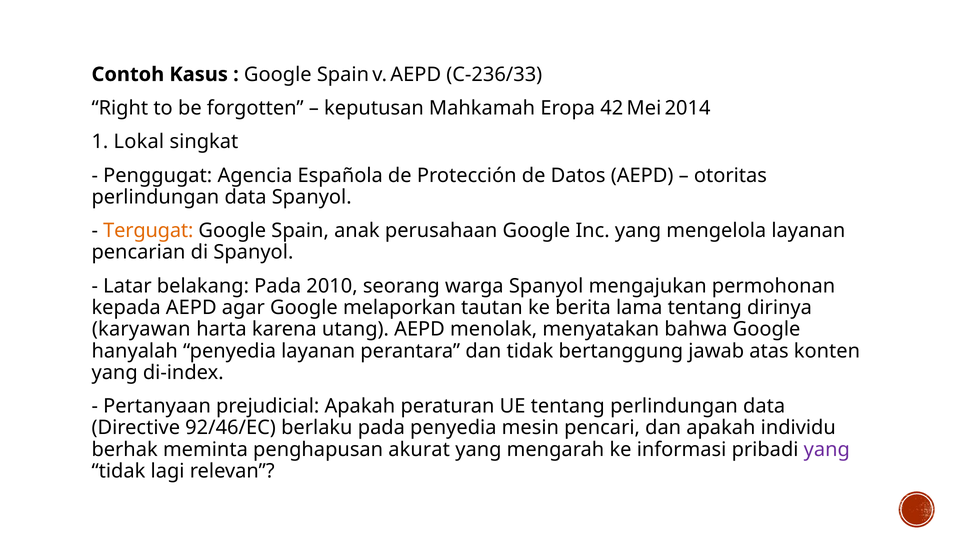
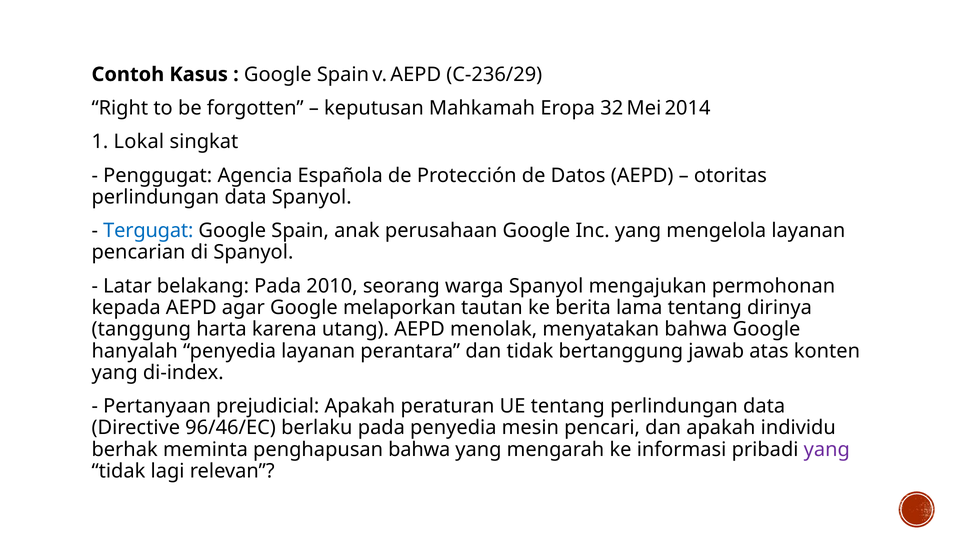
C‑236/33: C‑236/33 -> C‑236/29
42: 42 -> 32
Tergugat colour: orange -> blue
karyawan: karyawan -> tanggung
92/46/EC: 92/46/EC -> 96/46/EC
penghapusan akurat: akurat -> bahwa
